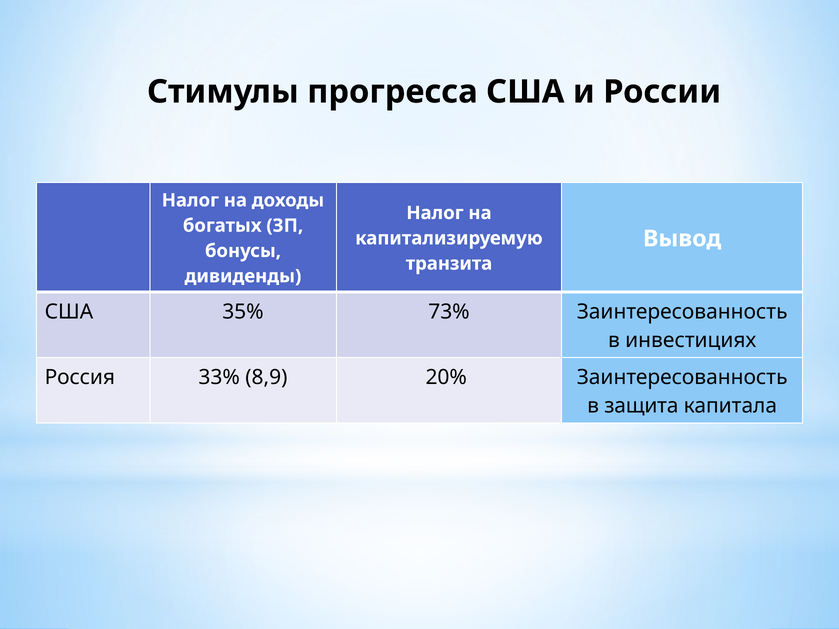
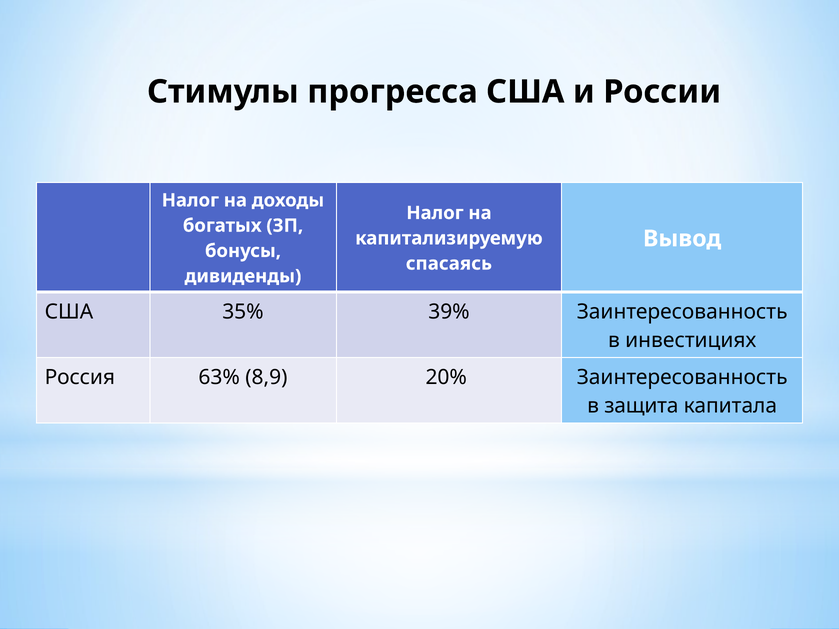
транзита: транзита -> спасаясь
73%: 73% -> 39%
33%: 33% -> 63%
